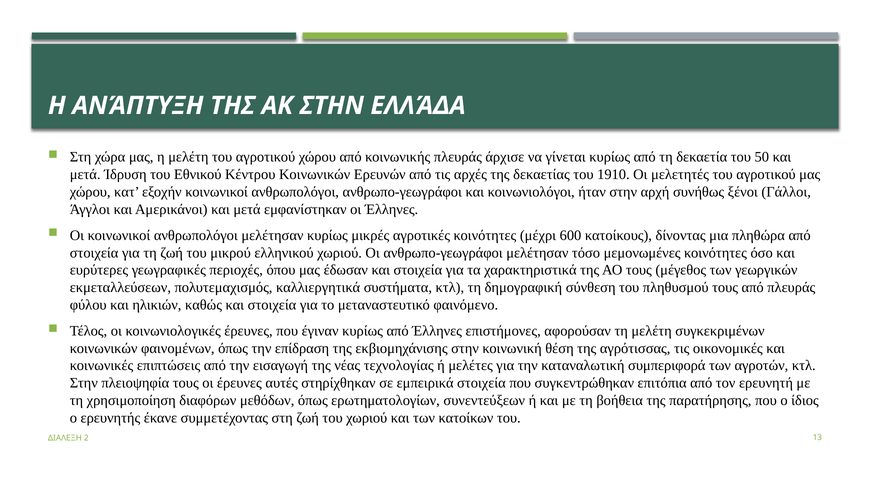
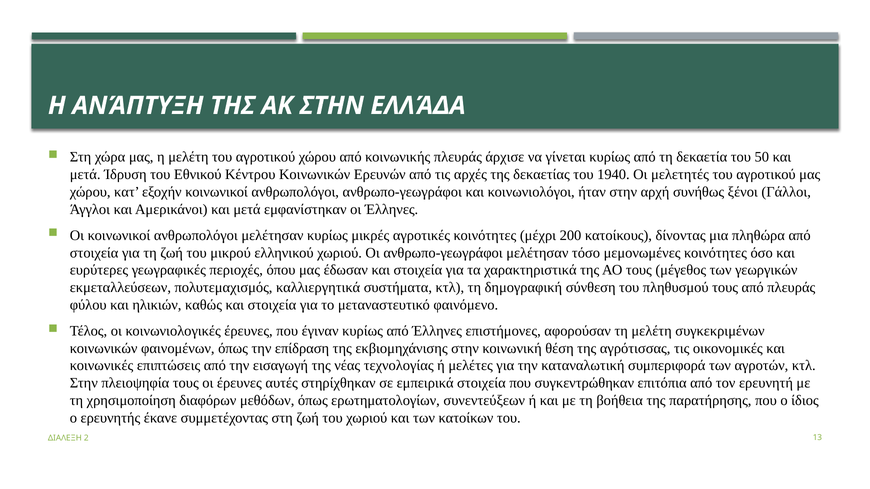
1910: 1910 -> 1940
600: 600 -> 200
